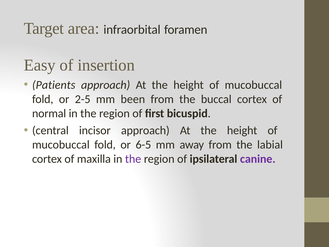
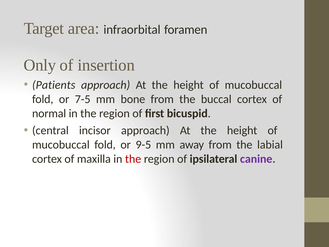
Easy: Easy -> Only
2-5: 2-5 -> 7-5
been: been -> bone
6-5: 6-5 -> 9-5
the at (133, 159) colour: purple -> red
